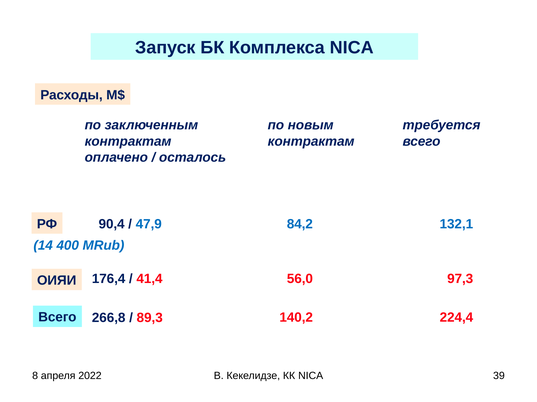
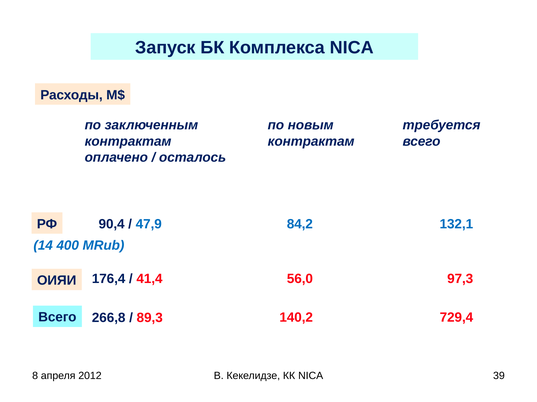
224,4: 224,4 -> 729,4
2022: 2022 -> 2012
